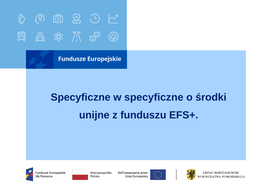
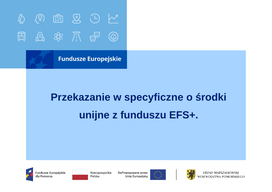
Specyficzne at (81, 97): Specyficzne -> Przekazanie
